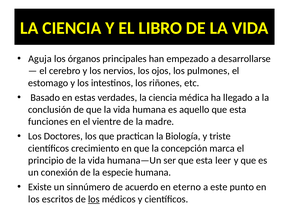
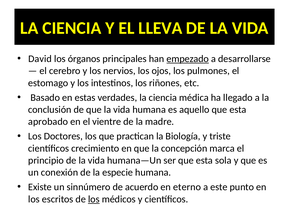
LIBRO: LIBRO -> LLEVA
Aguja: Aguja -> David
empezado underline: none -> present
funciones: funciones -> aprobado
leer: leer -> sola
